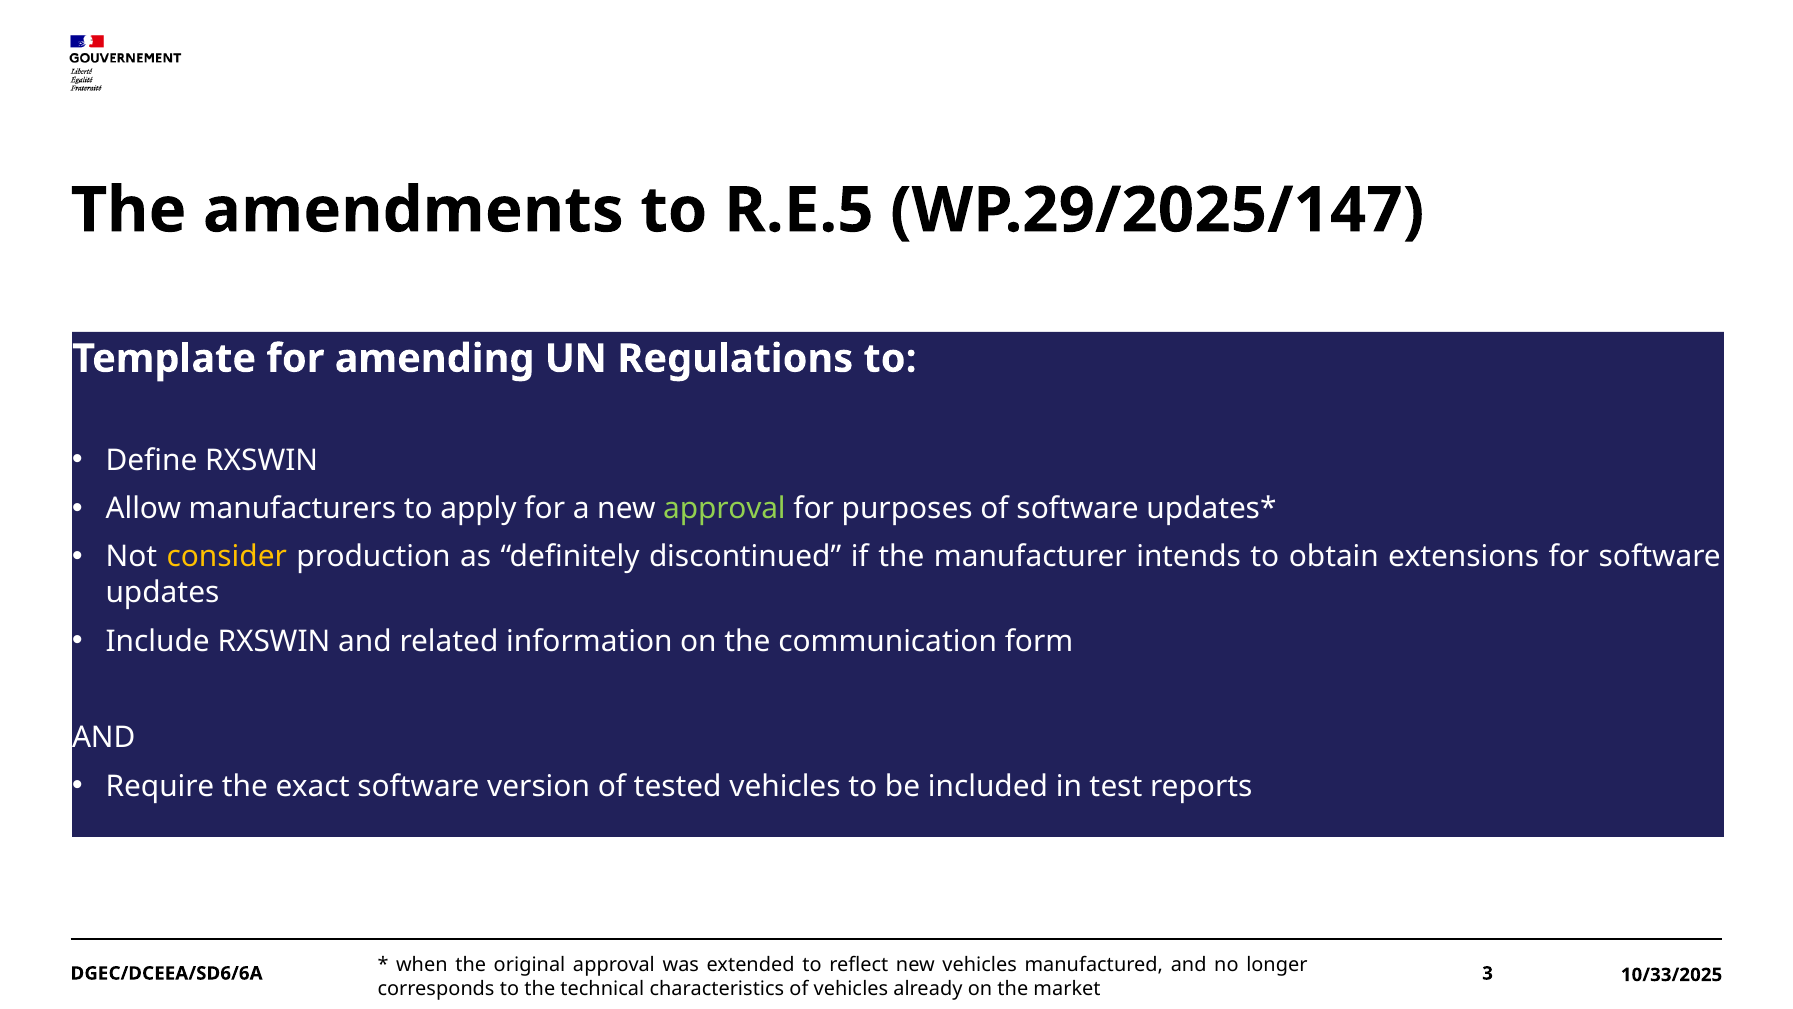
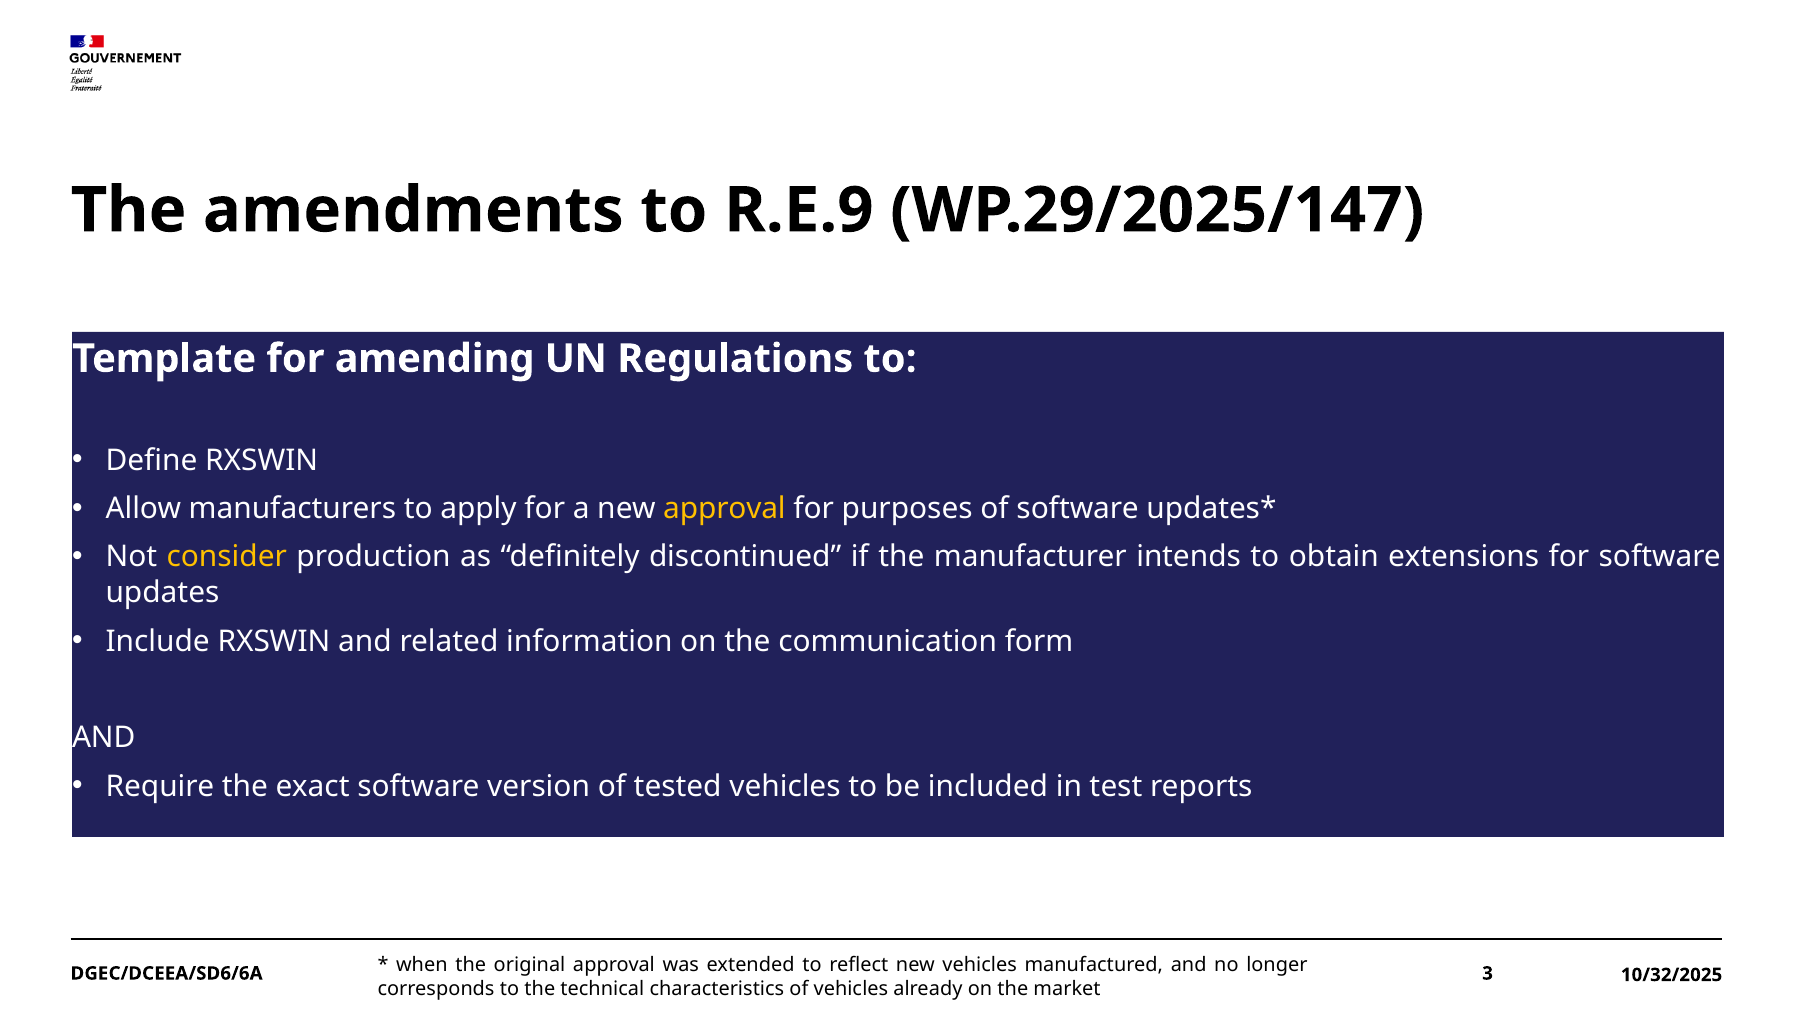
R.E.5: R.E.5 -> R.E.9
approval at (724, 509) colour: light green -> yellow
10/33/2025: 10/33/2025 -> 10/32/2025
